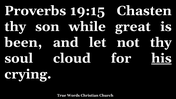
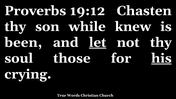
19:15: 19:15 -> 19:12
great: great -> knew
let underline: none -> present
cloud: cloud -> those
